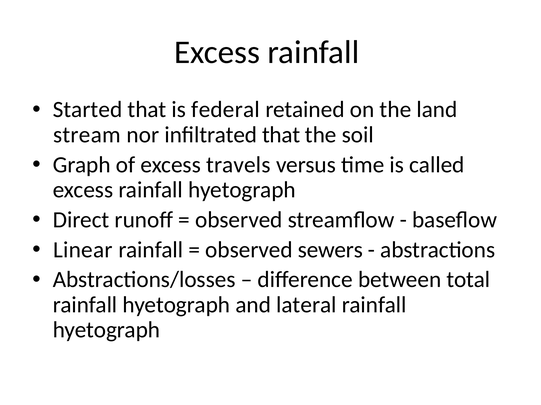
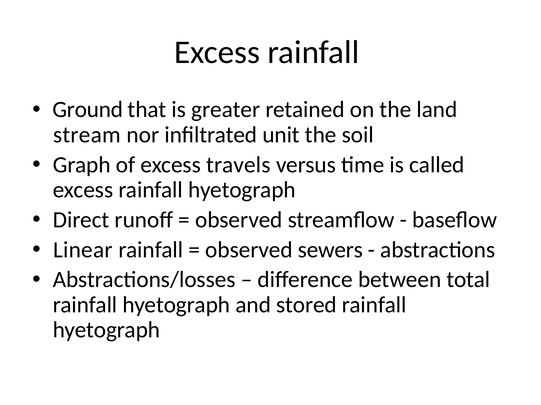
Started: Started -> Ground
federal: federal -> greater
infiltrated that: that -> unit
lateral: lateral -> stored
